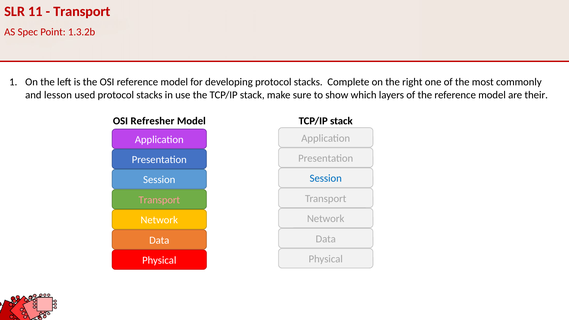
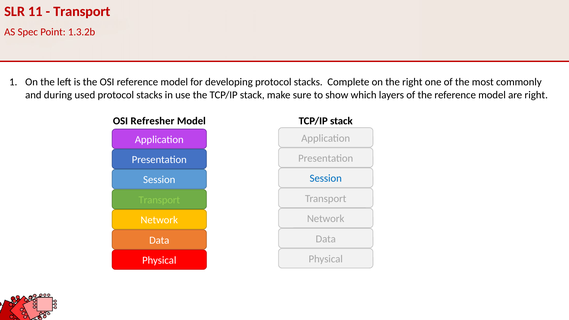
lesson: lesson -> during
are their: their -> right
Transport at (159, 200) colour: pink -> light green
